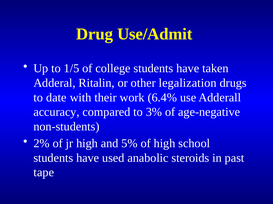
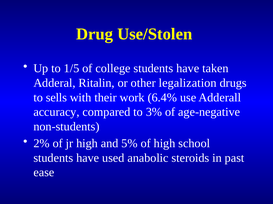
Use/Admit: Use/Admit -> Use/Stolen
date: date -> sells
tape: tape -> ease
